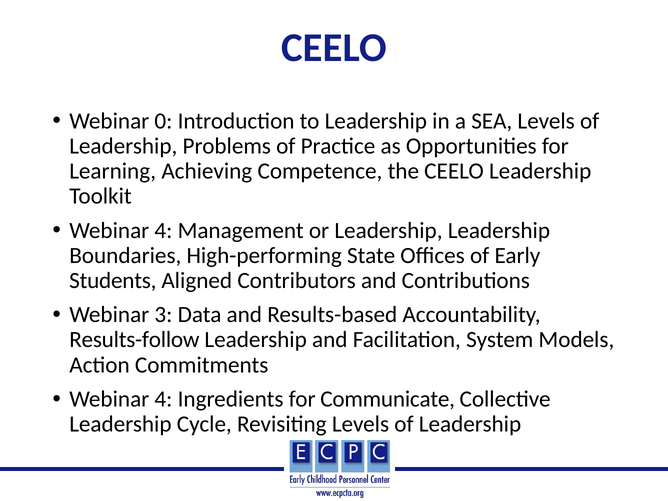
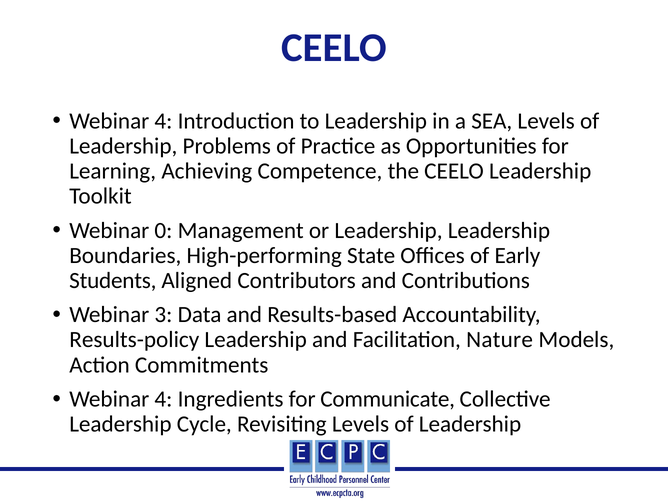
0 at (163, 121): 0 -> 4
4 at (163, 230): 4 -> 0
Results-follow: Results-follow -> Results-policy
System: System -> Nature
